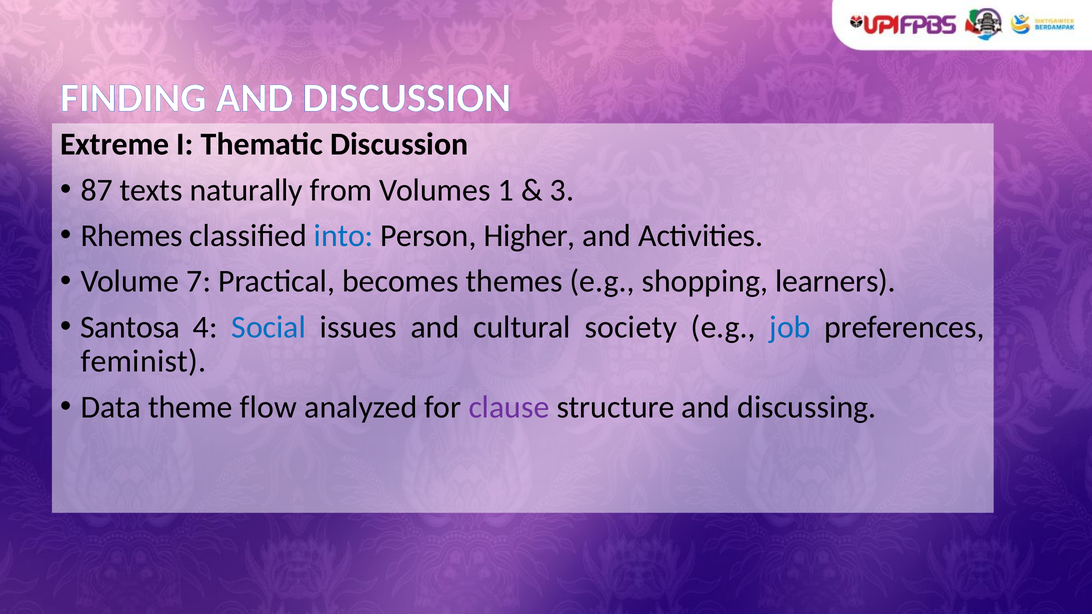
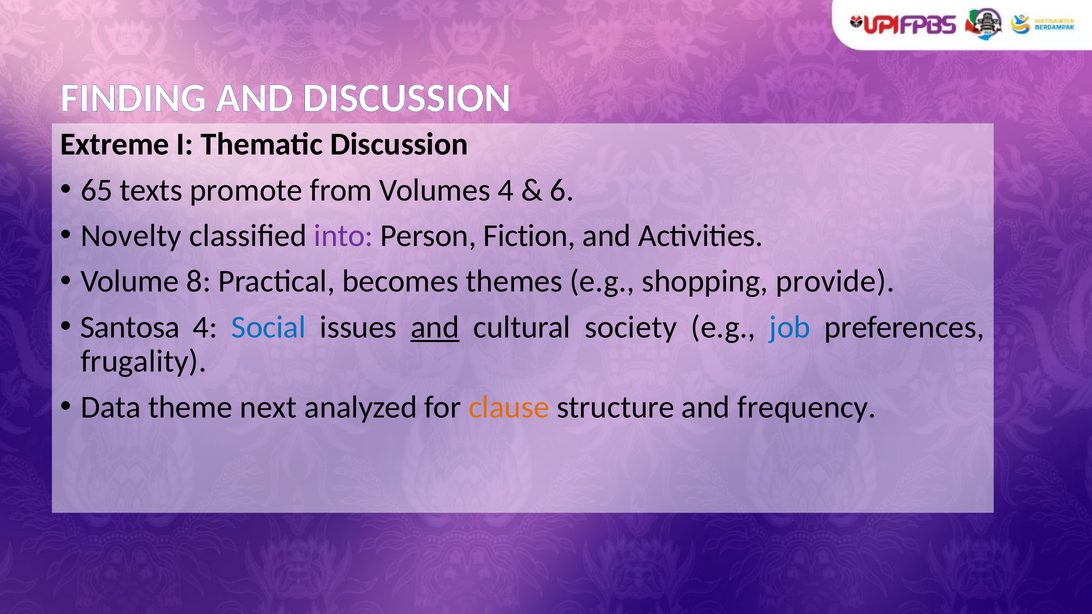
87: 87 -> 65
naturally: naturally -> promote
Volumes 1: 1 -> 4
3: 3 -> 6
Rhemes: Rhemes -> Novelty
into colour: blue -> purple
Higher: Higher -> Fiction
7: 7 -> 8
learners: learners -> provide
and at (435, 327) underline: none -> present
feminist: feminist -> frugality
flow: flow -> next
clause colour: purple -> orange
discussing: discussing -> frequency
